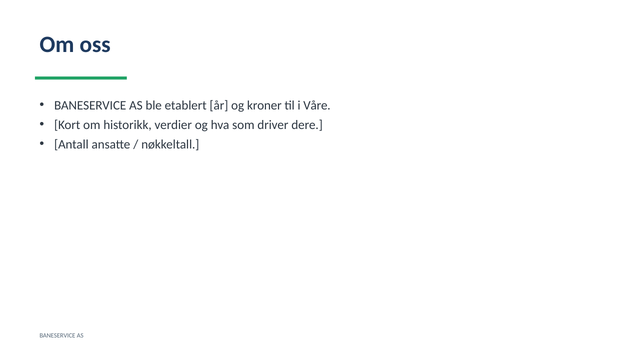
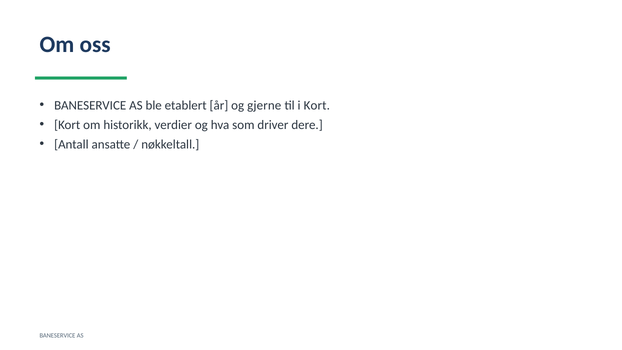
kroner: kroner -> gjerne
i Våre: Våre -> Kort
